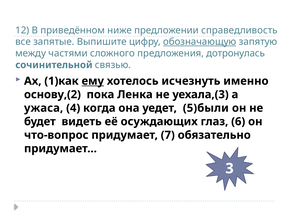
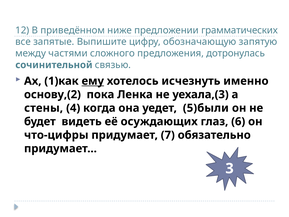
справедливость: справедливость -> грамматических
обозначающую underline: present -> none
ужаса: ужаса -> стены
что-вопрос: что-вопрос -> что-цифры
